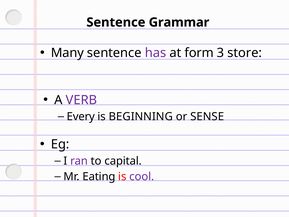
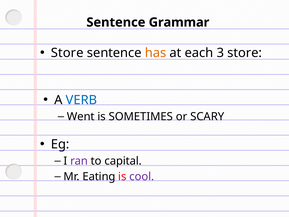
Many at (67, 53): Many -> Store
has colour: purple -> orange
form: form -> each
VERB colour: purple -> blue
Every: Every -> Went
BEGINNING: BEGINNING -> SOMETIMES
SENSE: SENSE -> SCARY
